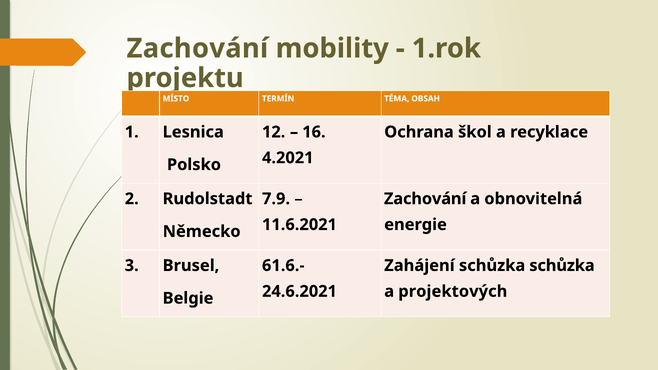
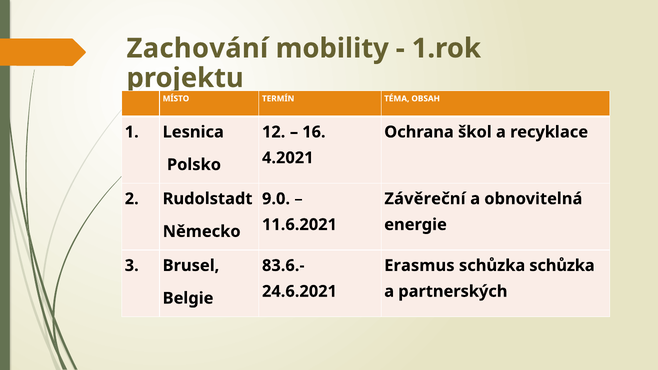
7.9: 7.9 -> 9.0
Zachování at (425, 199): Zachování -> Závěreční
61.6.-: 61.6.- -> 83.6.-
Zahájení: Zahájení -> Erasmus
projektových: projektových -> partnerských
